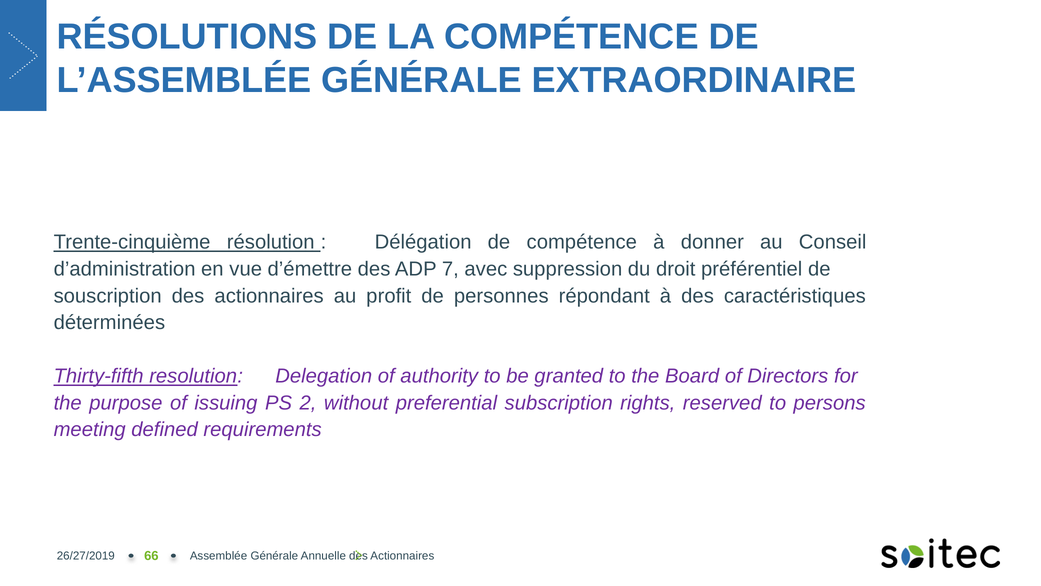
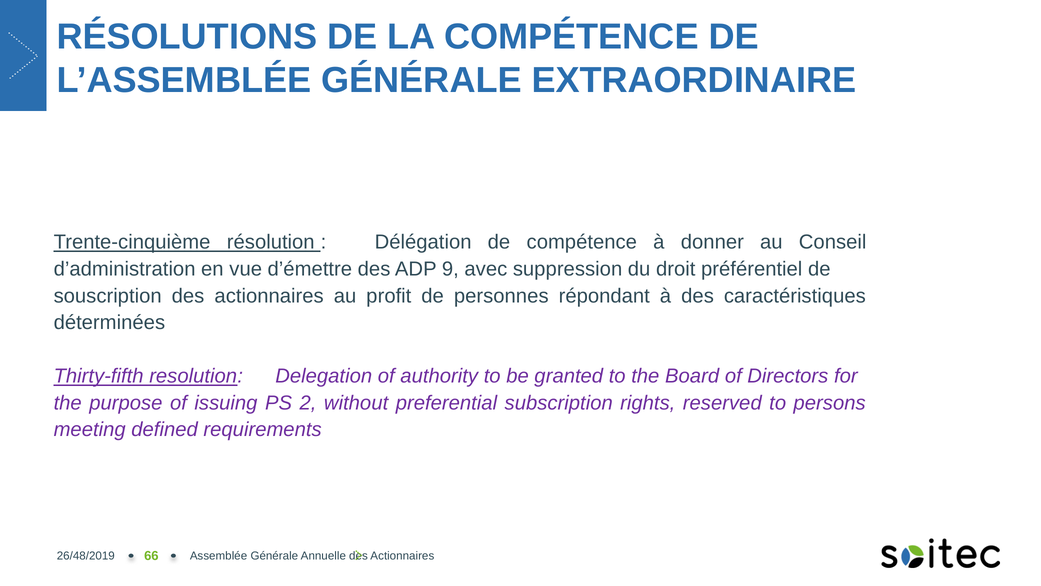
7: 7 -> 9
26/27/2019: 26/27/2019 -> 26/48/2019
